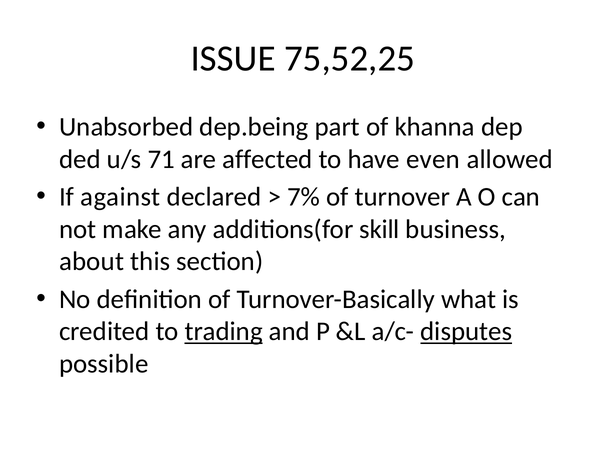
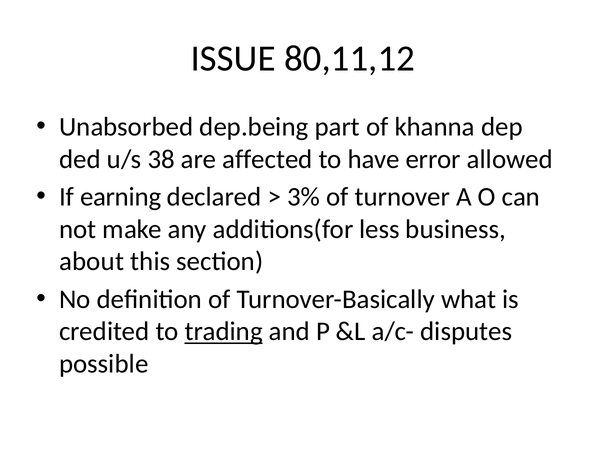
75,52,25: 75,52,25 -> 80,11,12
71: 71 -> 38
even: even -> error
against: against -> earning
7%: 7% -> 3%
skill: skill -> less
disputes underline: present -> none
